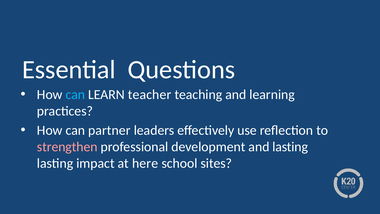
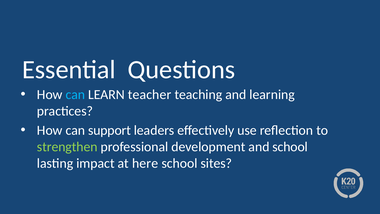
partner: partner -> support
strengthen colour: pink -> light green
and lasting: lasting -> school
